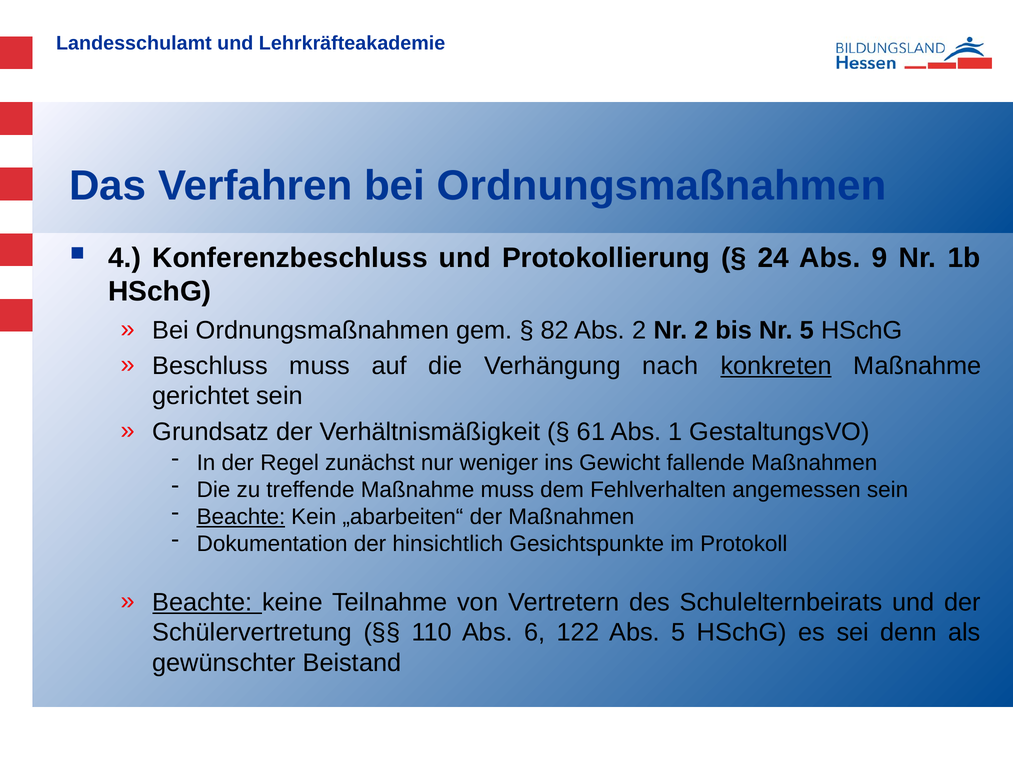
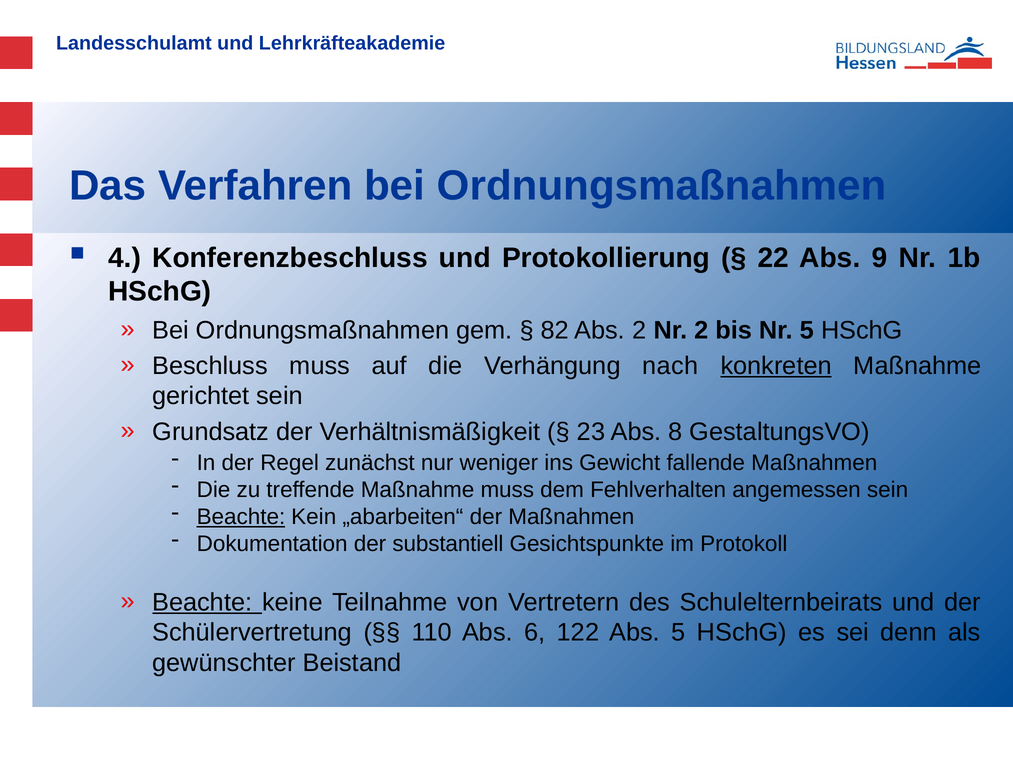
24: 24 -> 22
61: 61 -> 23
1: 1 -> 8
hinsichtlich: hinsichtlich -> substantiell
